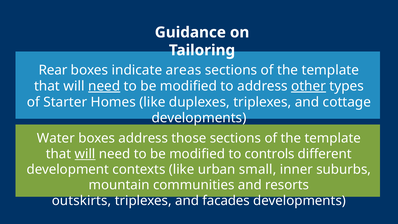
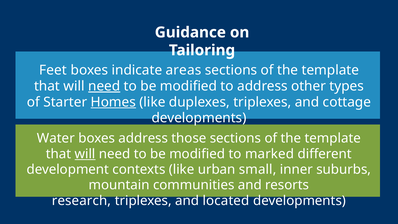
Rear: Rear -> Feet
other underline: present -> none
Homes underline: none -> present
controls: controls -> marked
outskirts: outskirts -> research
facades: facades -> located
